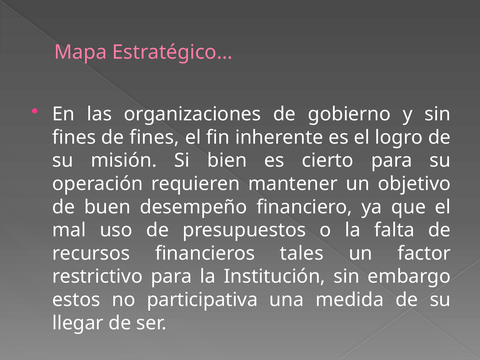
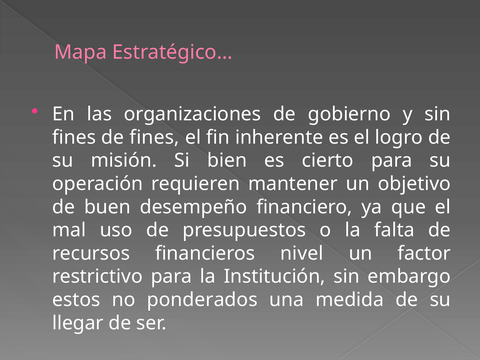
tales: tales -> nivel
participativa: participativa -> ponderados
